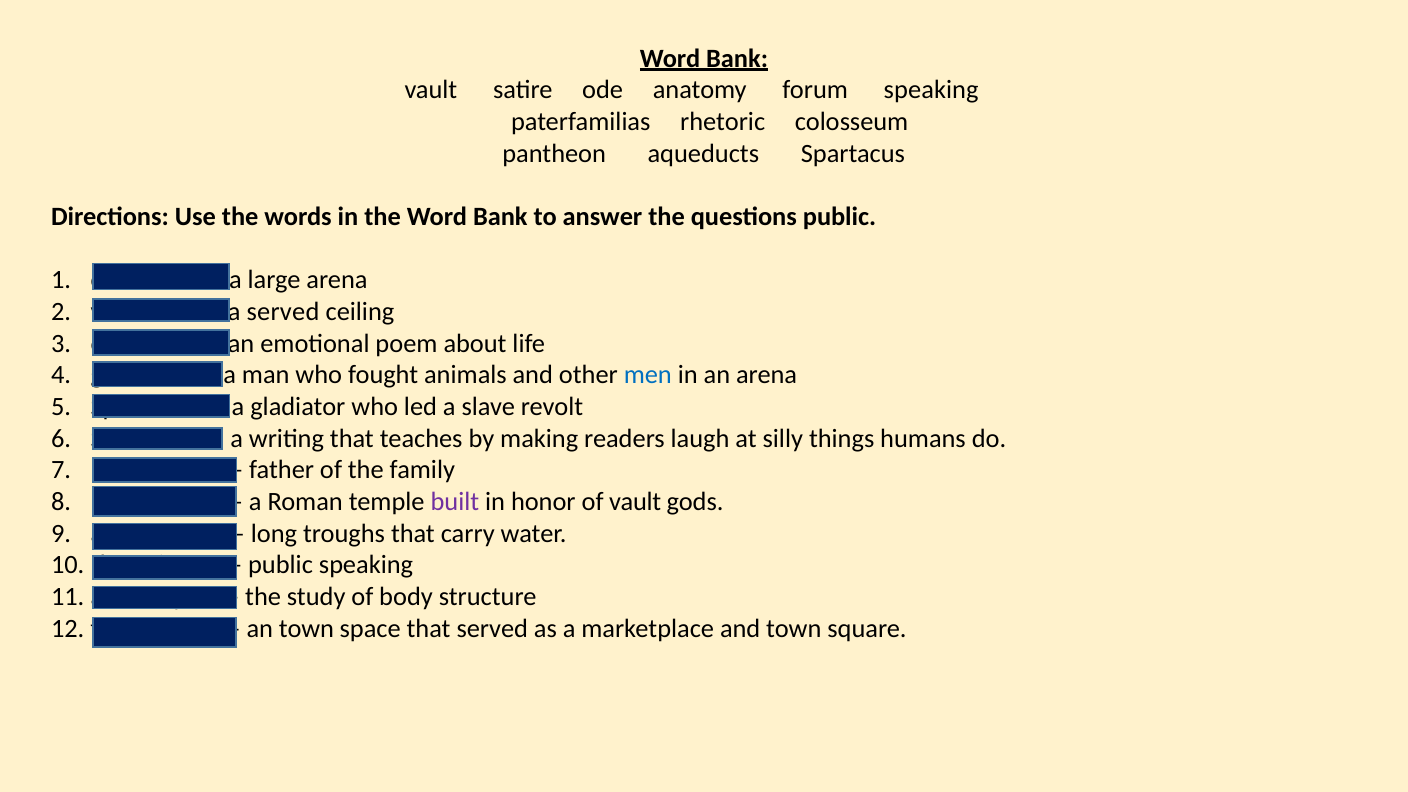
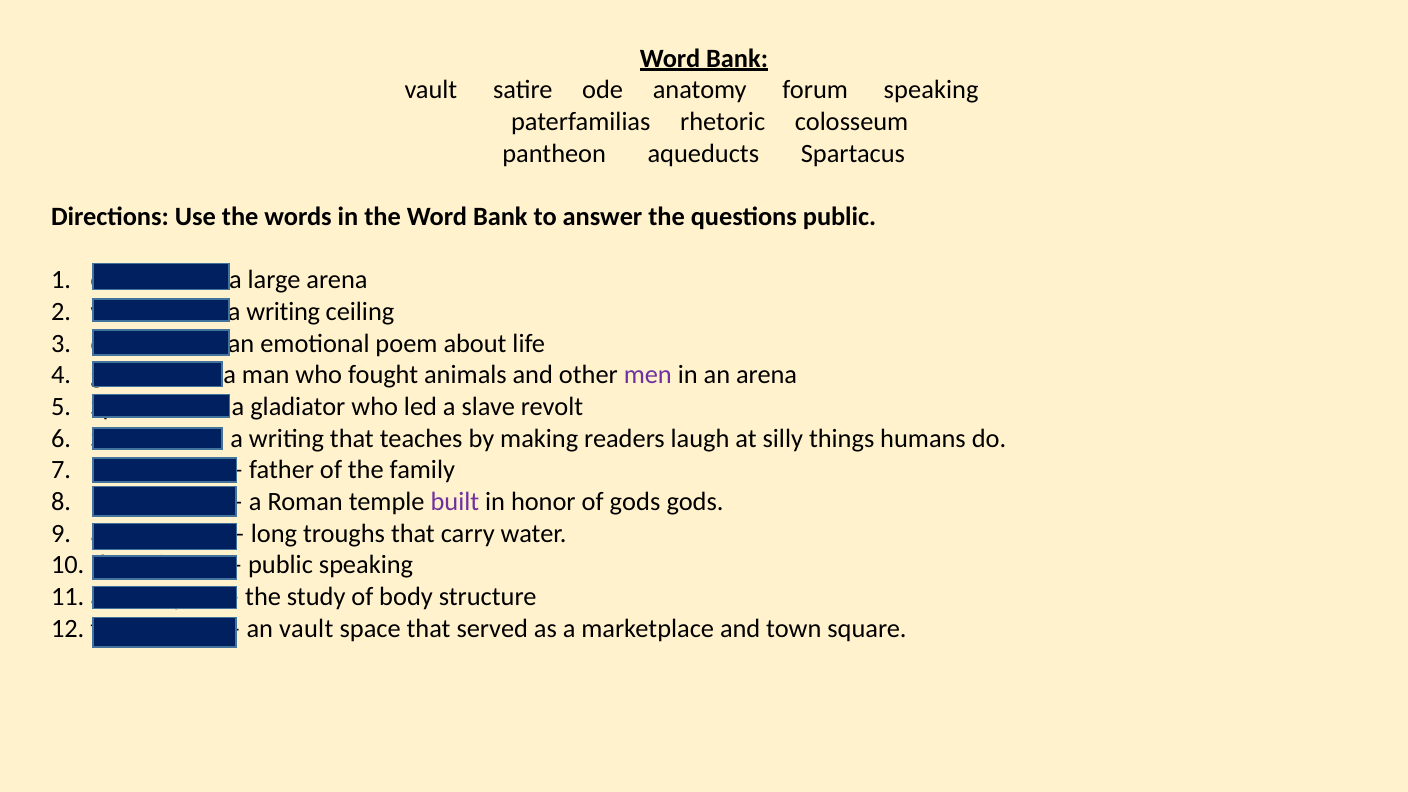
served at (283, 312): served -> writing
men colour: blue -> purple
of vault: vault -> gods
an town: town -> vault
